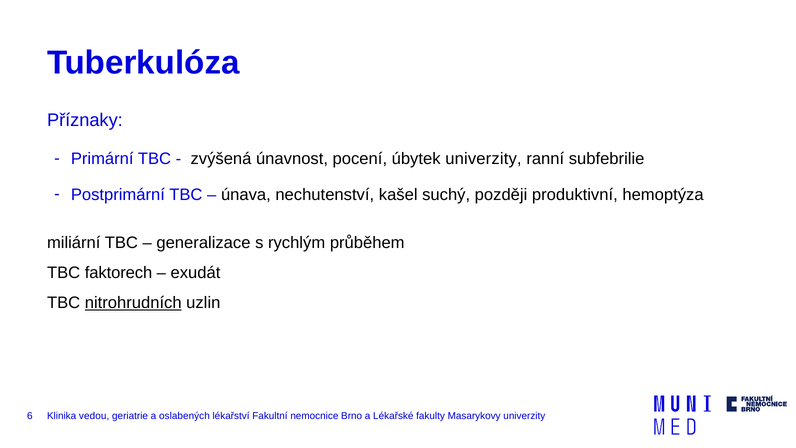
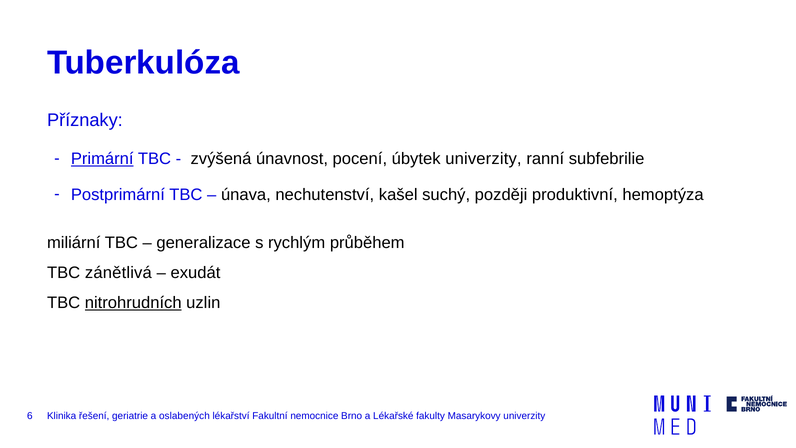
Primární underline: none -> present
faktorech: faktorech -> zánětlivá
vedou: vedou -> řešení
